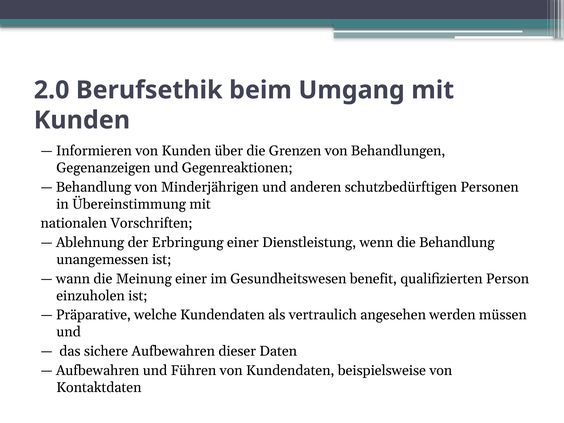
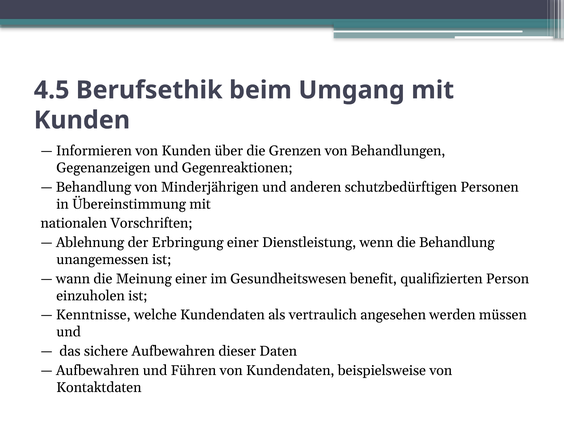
2.0: 2.0 -> 4.5
Präparative: Präparative -> Kenntnisse
